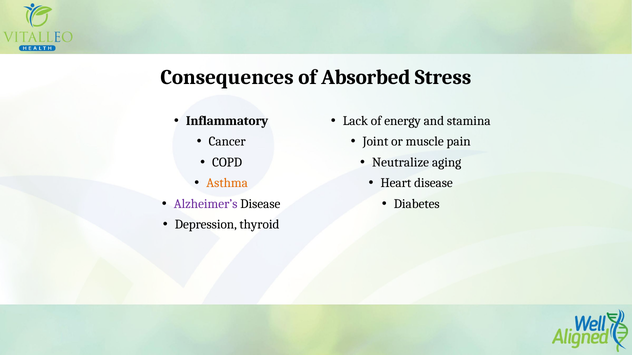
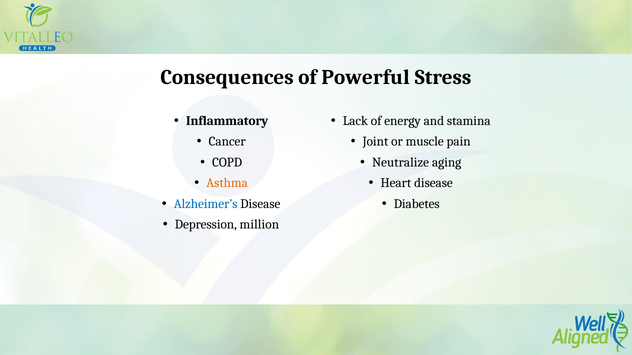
Absorbed: Absorbed -> Powerful
Alzheimer’s colour: purple -> blue
thyroid: thyroid -> million
